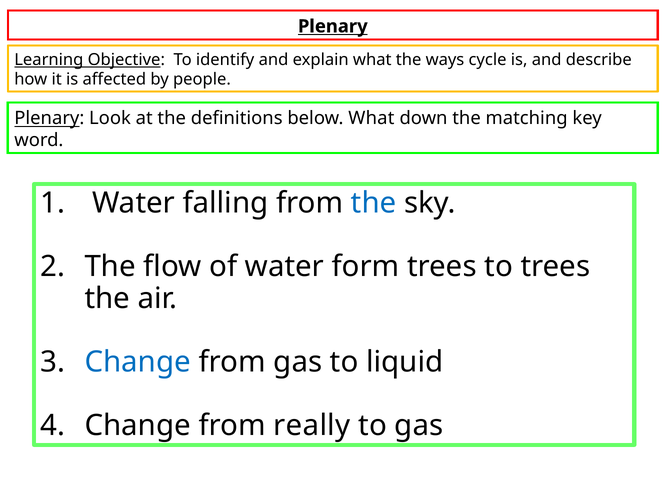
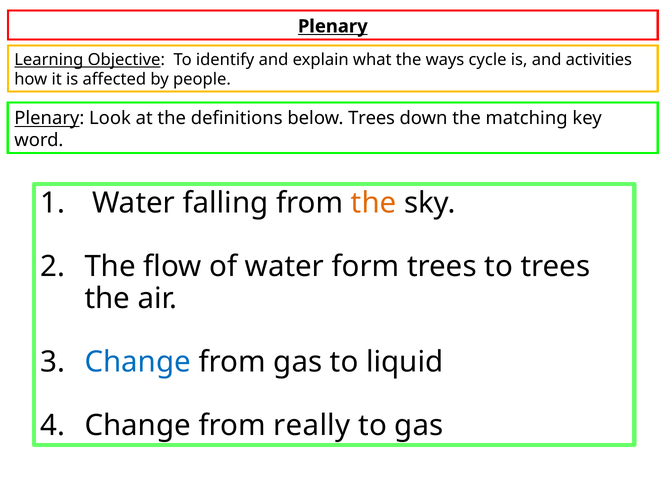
describe: describe -> activities
below What: What -> Trees
the at (374, 203) colour: blue -> orange
